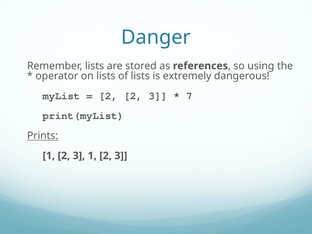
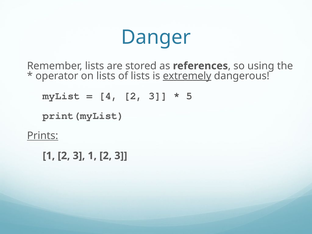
extremely underline: none -> present
2 at (108, 96): 2 -> 4
7: 7 -> 5
